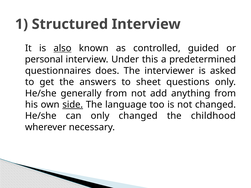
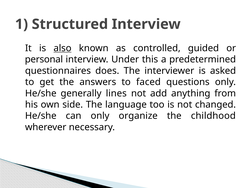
sheet: sheet -> faced
generally from: from -> lines
side underline: present -> none
only changed: changed -> organize
